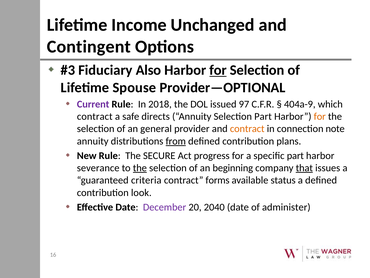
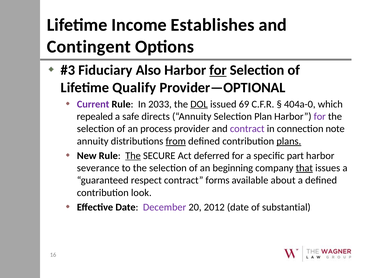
Unchanged: Unchanged -> Establishes
Spouse: Spouse -> Qualify
2018: 2018 -> 2033
DOL underline: none -> present
97: 97 -> 69
404a-9: 404a-9 -> 404a-0
contract at (95, 116): contract -> repealed
Selection Part: Part -> Plan
for at (320, 116) colour: orange -> purple
general: general -> process
contract at (247, 129) colour: orange -> purple
plans underline: none -> present
The at (133, 155) underline: none -> present
progress: progress -> deferred
the at (140, 168) underline: present -> none
criteria: criteria -> respect
status: status -> about
2040: 2040 -> 2012
administer: administer -> substantial
